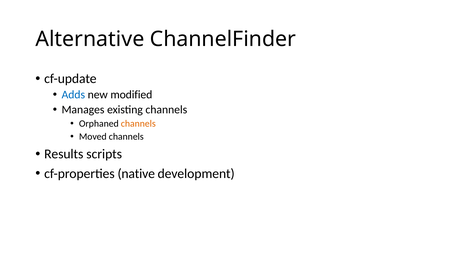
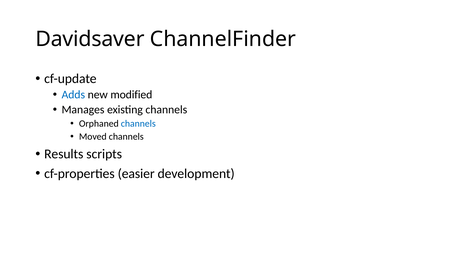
Alternative: Alternative -> Davidsaver
channels at (138, 124) colour: orange -> blue
native: native -> easier
